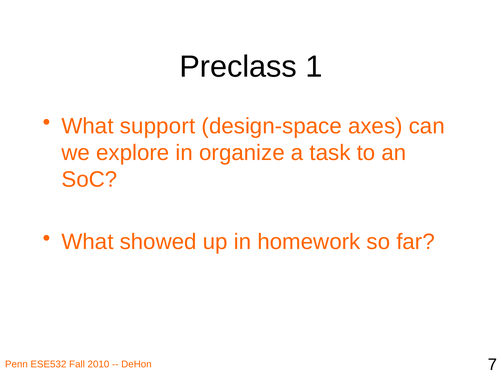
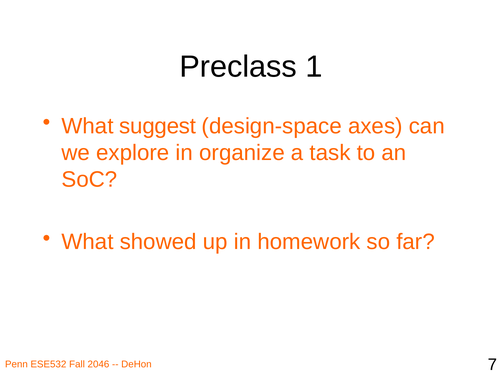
support: support -> suggest
2010: 2010 -> 2046
